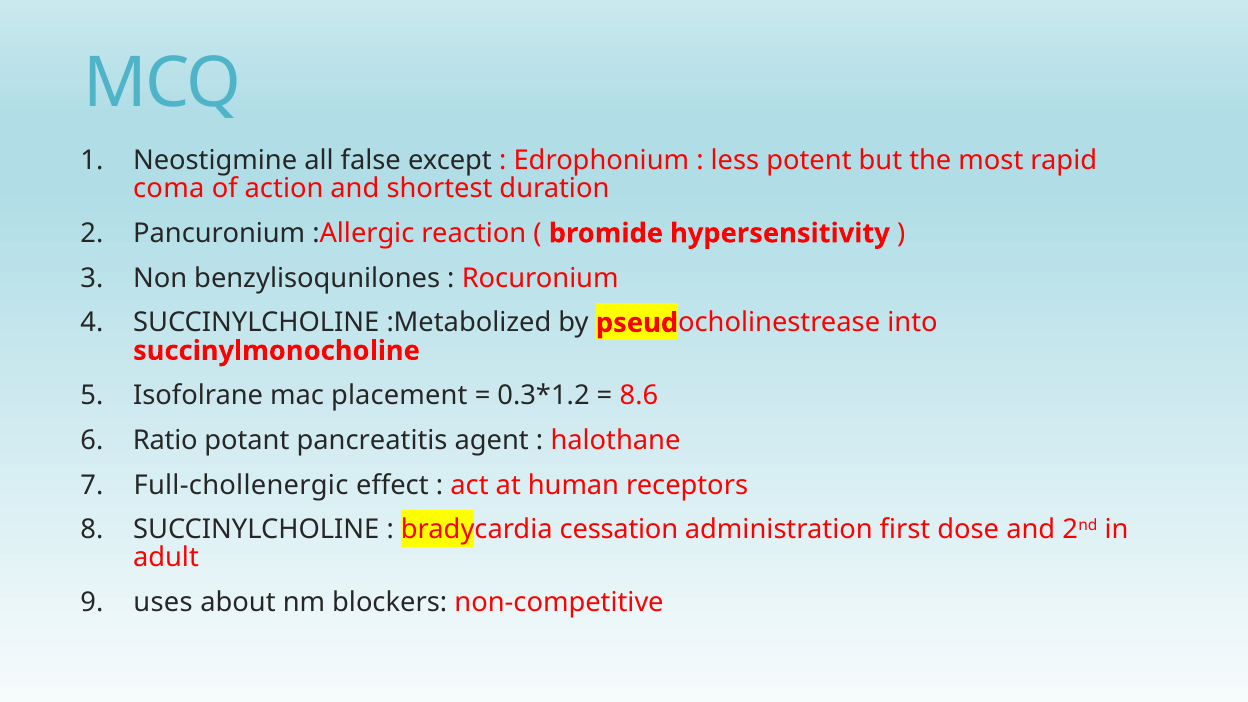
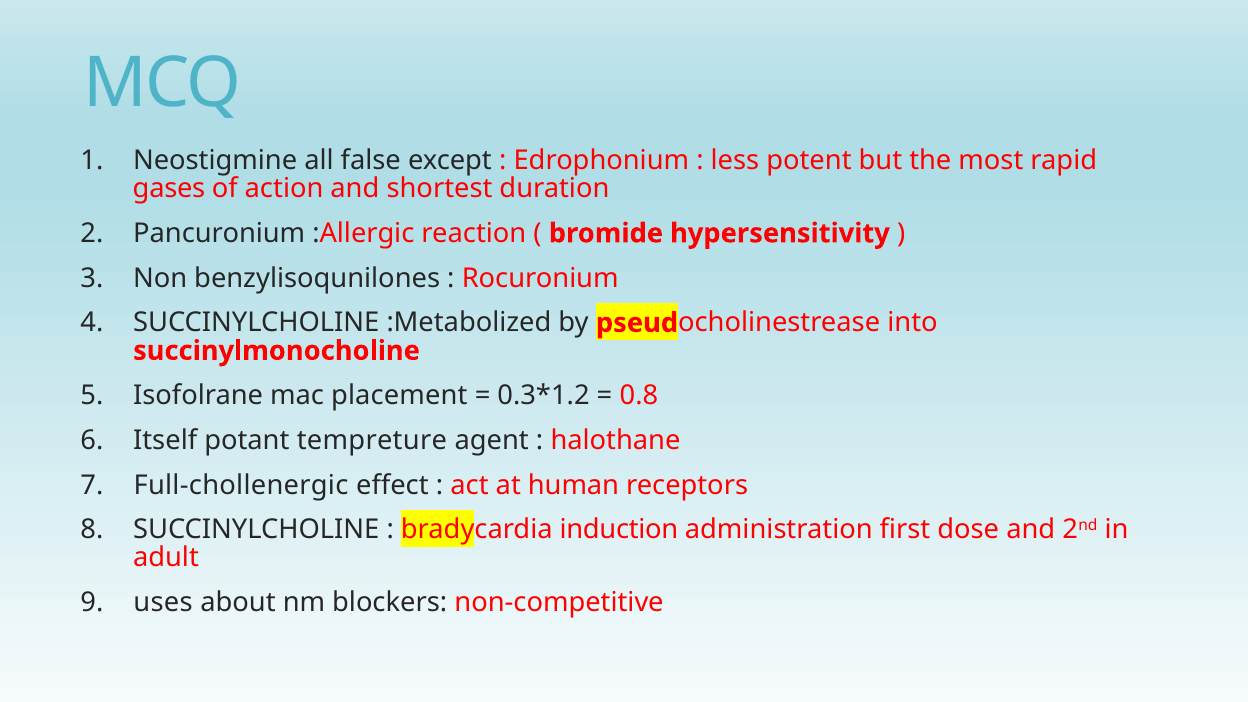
coma: coma -> gases
8.6: 8.6 -> 0.8
Ratio: Ratio -> Itself
pancreatitis: pancreatitis -> tempreture
cessation: cessation -> induction
